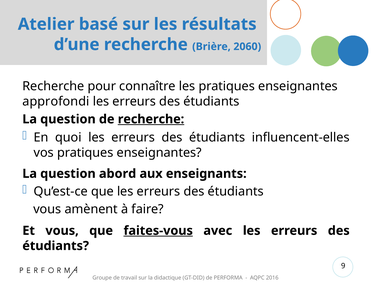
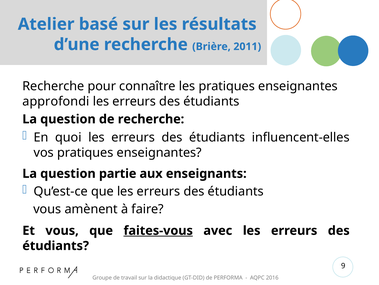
2060: 2060 -> 2011
recherche at (151, 119) underline: present -> none
abord: abord -> partie
